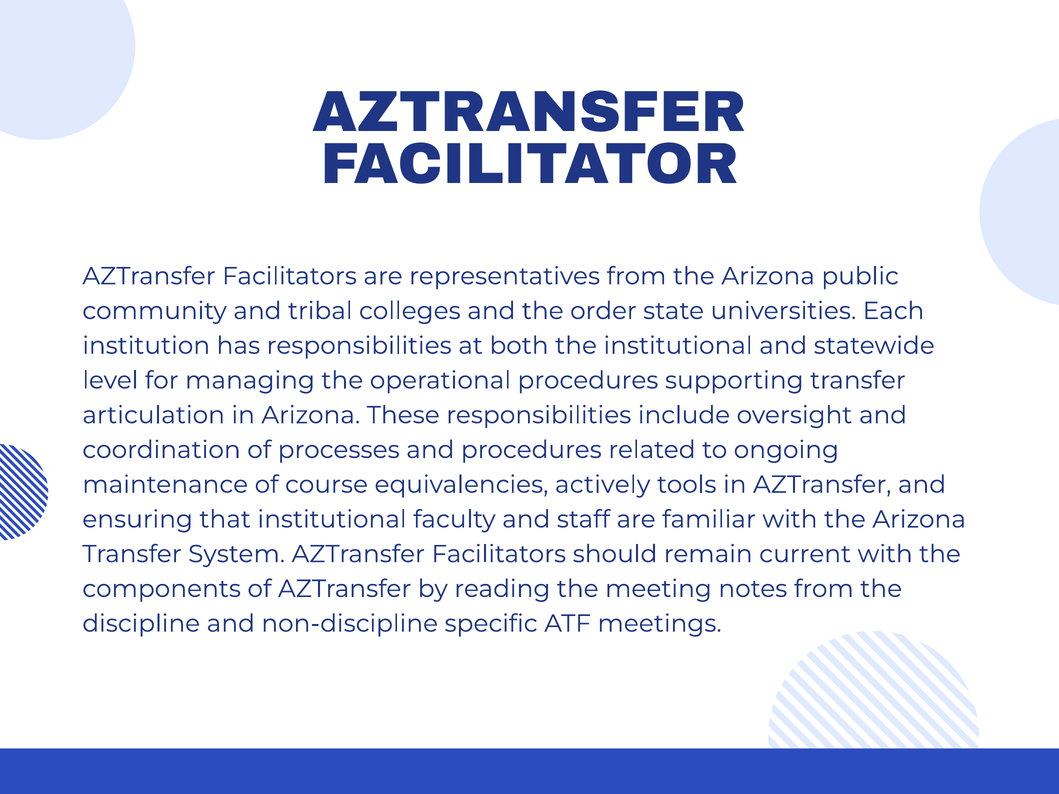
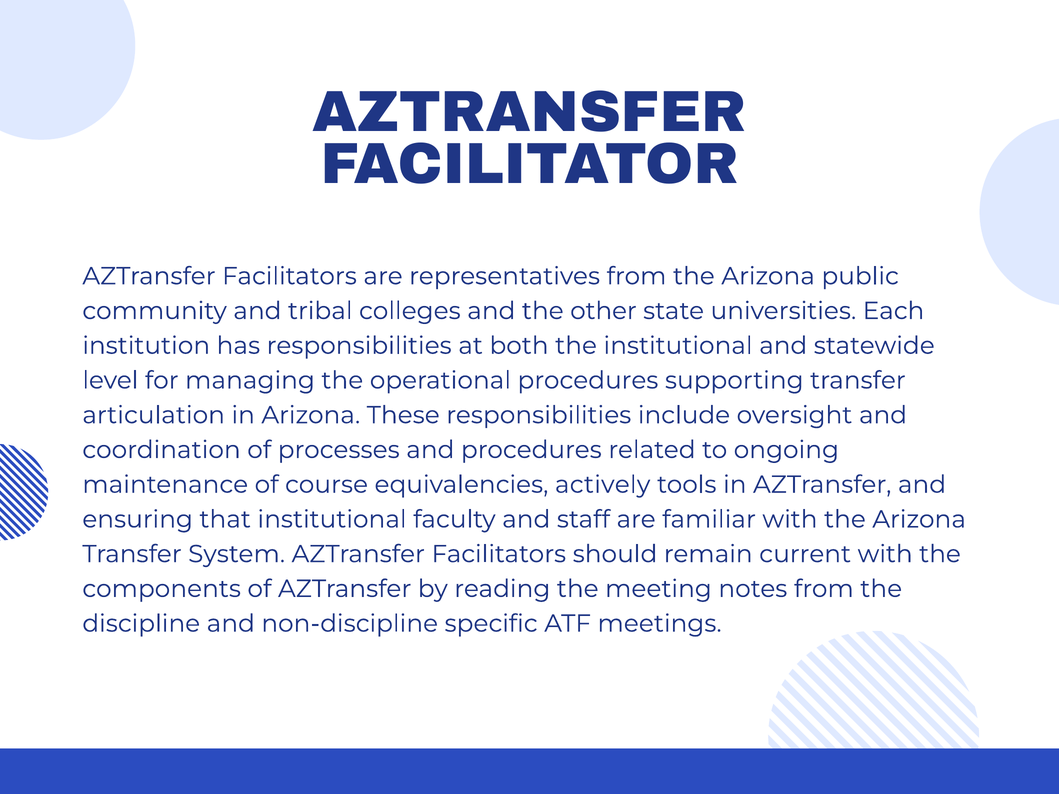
order: order -> other
